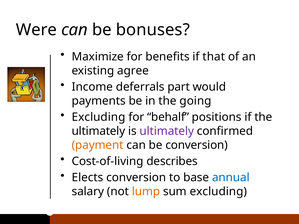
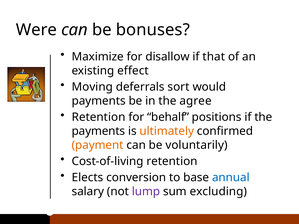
benefits: benefits -> disallow
agree: agree -> effect
Income: Income -> Moving
part: part -> sort
going: going -> agree
Excluding at (99, 117): Excluding -> Retention
ultimately at (98, 131): ultimately -> payments
ultimately at (167, 131) colour: purple -> orange
be conversion: conversion -> voluntarily
Cost-of-living describes: describes -> retention
lump colour: orange -> purple
